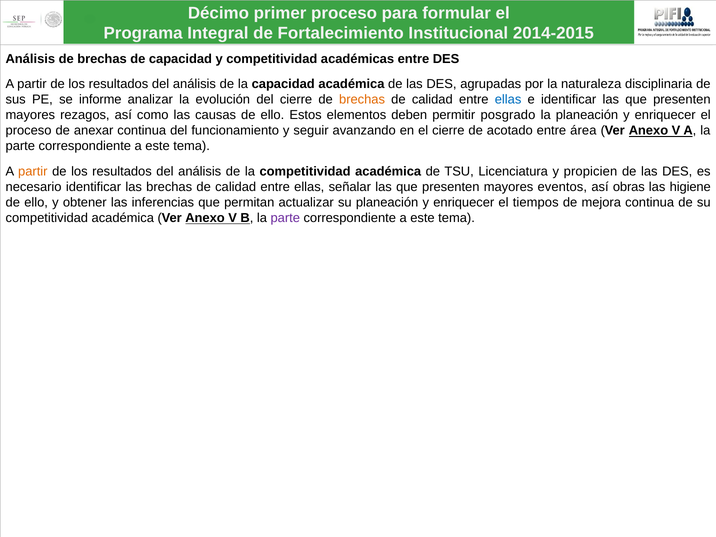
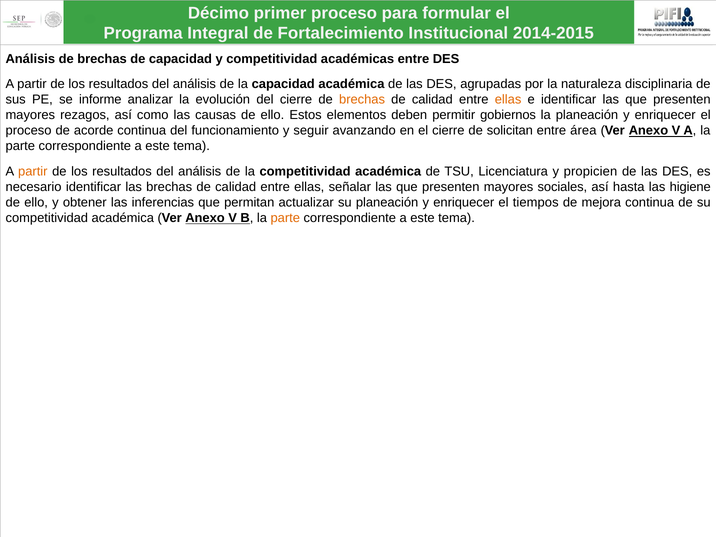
ellas at (508, 100) colour: blue -> orange
posgrado: posgrado -> gobiernos
anexar: anexar -> acorde
acotado: acotado -> solicitan
eventos: eventos -> sociales
obras: obras -> hasta
parte at (285, 218) colour: purple -> orange
